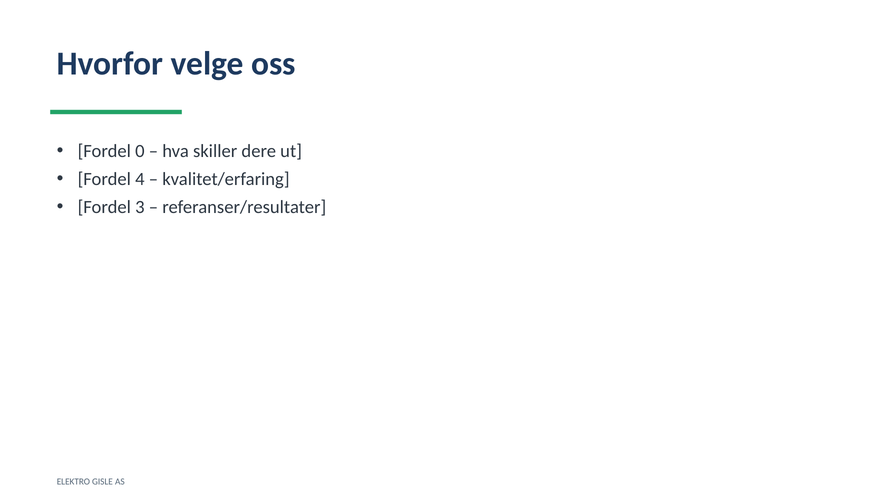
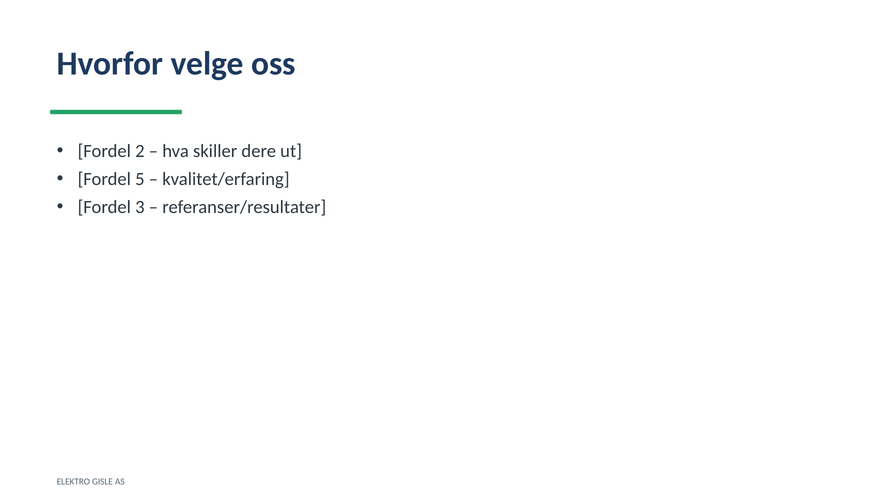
0: 0 -> 2
4: 4 -> 5
